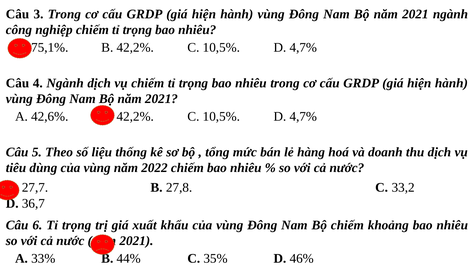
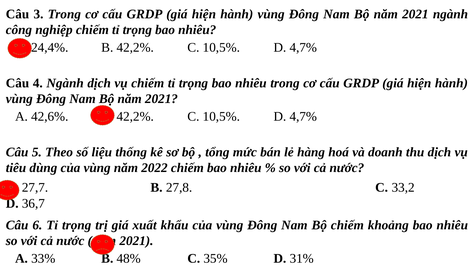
75,1%: 75,1% -> 24,4%
44%: 44% -> 48%
46%: 46% -> 31%
